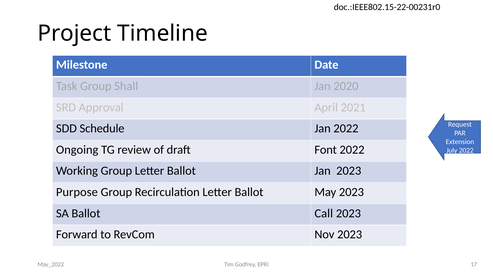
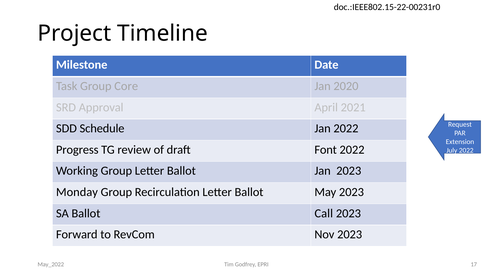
Shall: Shall -> Core
Ongoing: Ongoing -> Progress
Purpose: Purpose -> Monday
